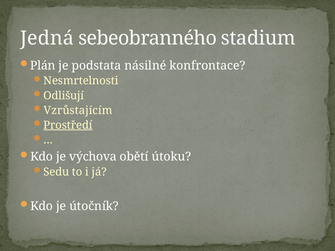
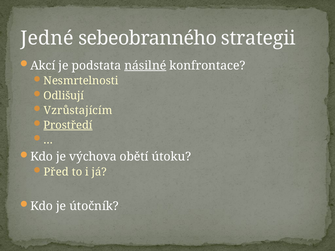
Jedná: Jedná -> Jedné
stadium: stadium -> strategii
Plán: Plán -> Akcí
násilné underline: none -> present
Sedu: Sedu -> Před
